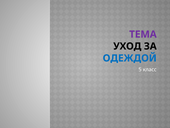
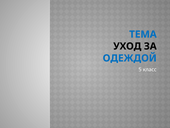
ТЕМА colour: purple -> blue
